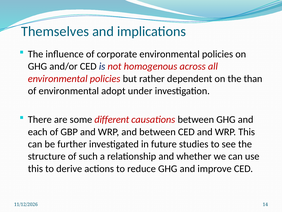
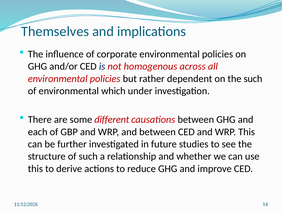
the than: than -> such
adopt: adopt -> which
